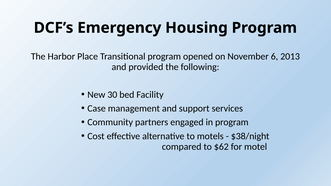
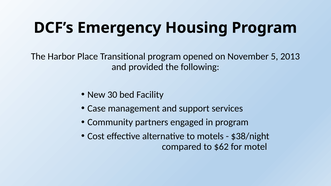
6: 6 -> 5
